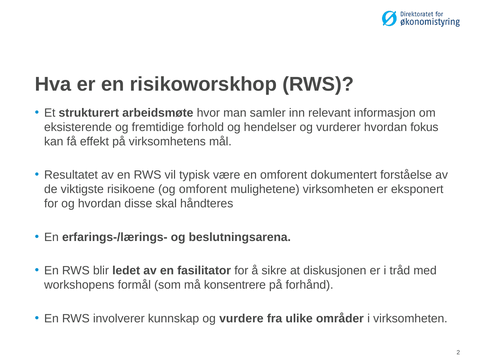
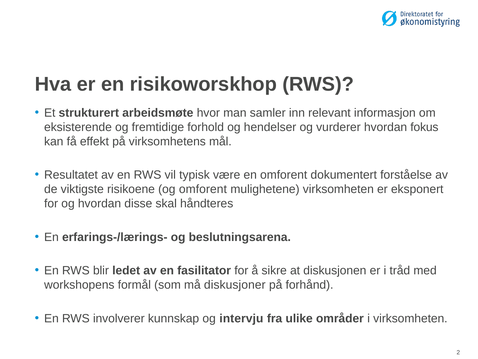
konsentrere: konsentrere -> diskusjoner
vurdere: vurdere -> intervju
